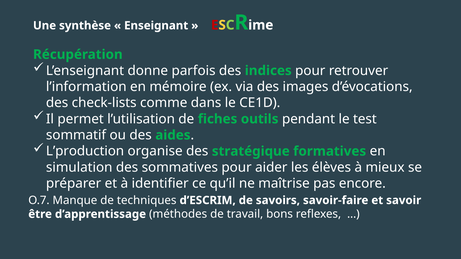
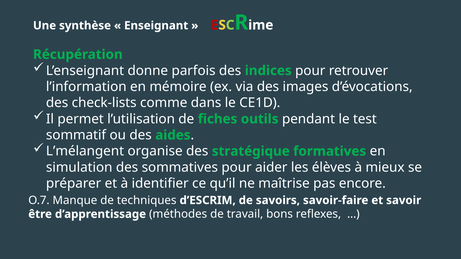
L’production: L’production -> L’mélangent
